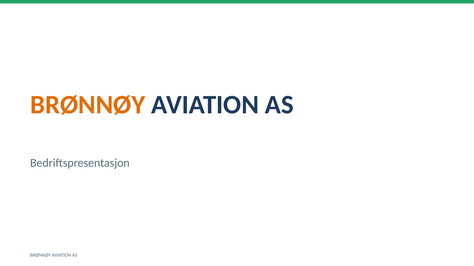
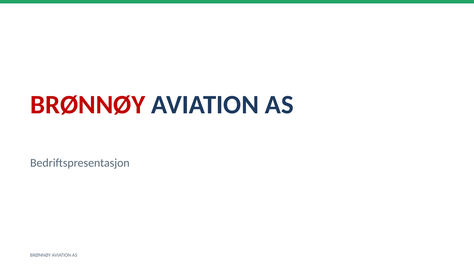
BRØNNØY at (88, 105) colour: orange -> red
